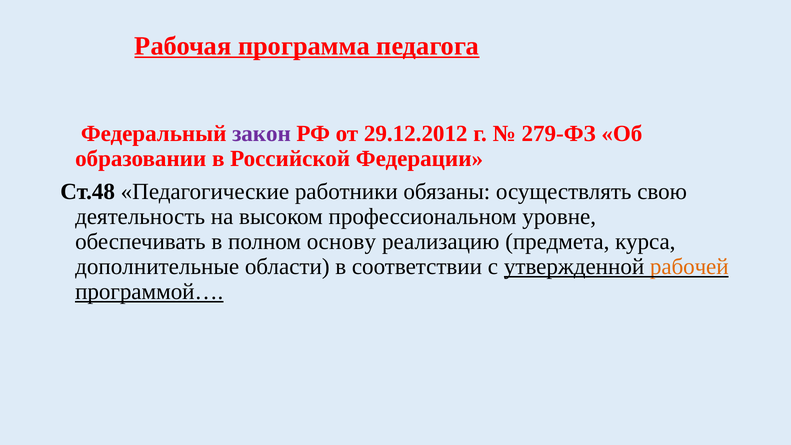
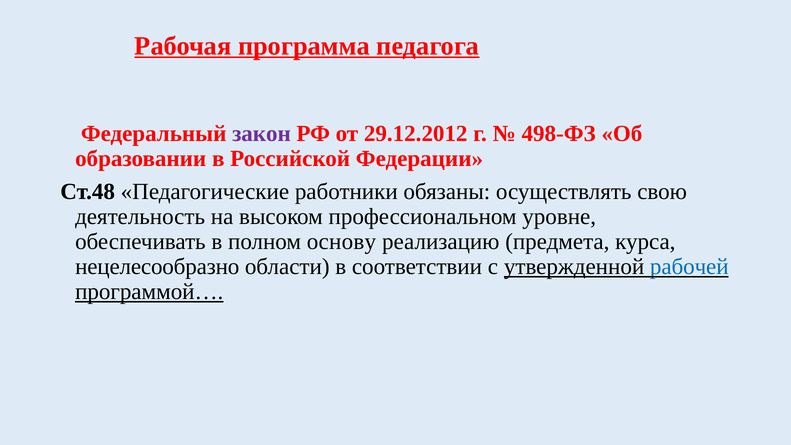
279-ФЗ: 279-ФЗ -> 498-ФЗ
дополнительные: дополнительные -> нецелесообразно
рабочей colour: orange -> blue
